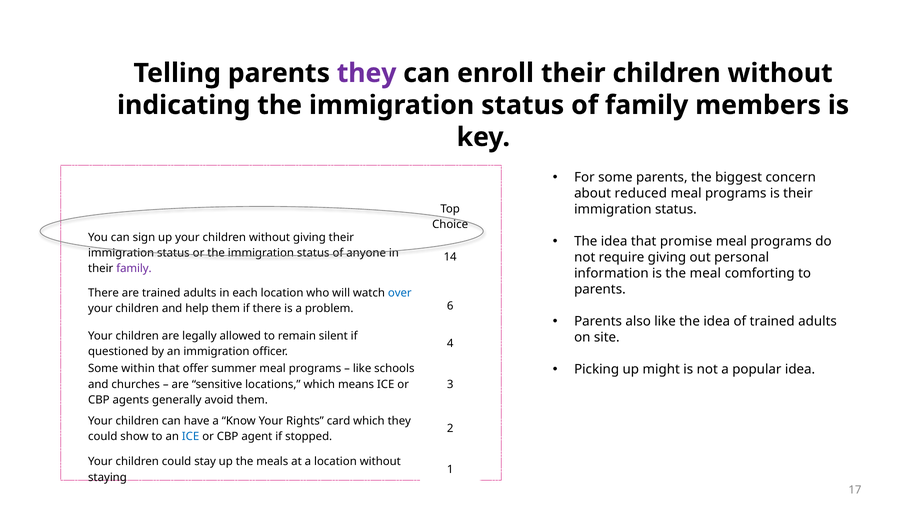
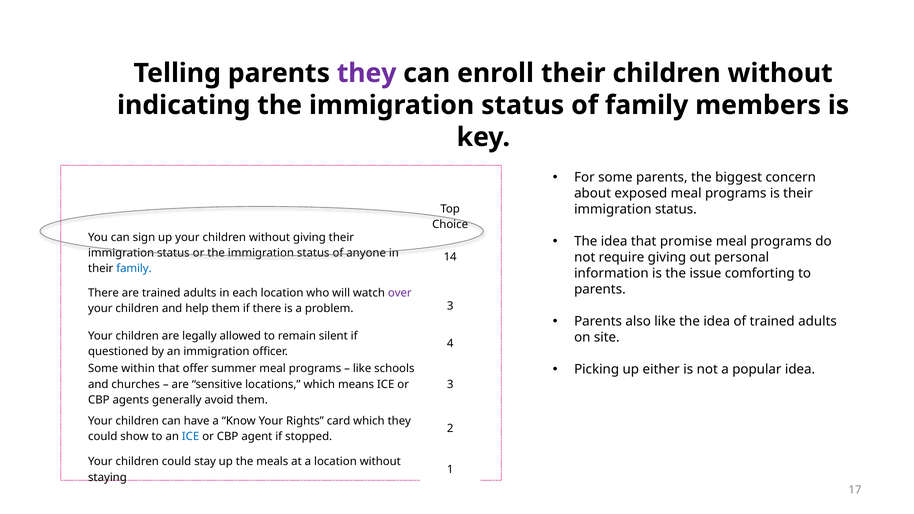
reduced: reduced -> exposed
family at (134, 269) colour: purple -> blue
the meal: meal -> issue
over colour: blue -> purple
problem 6: 6 -> 3
might: might -> either
